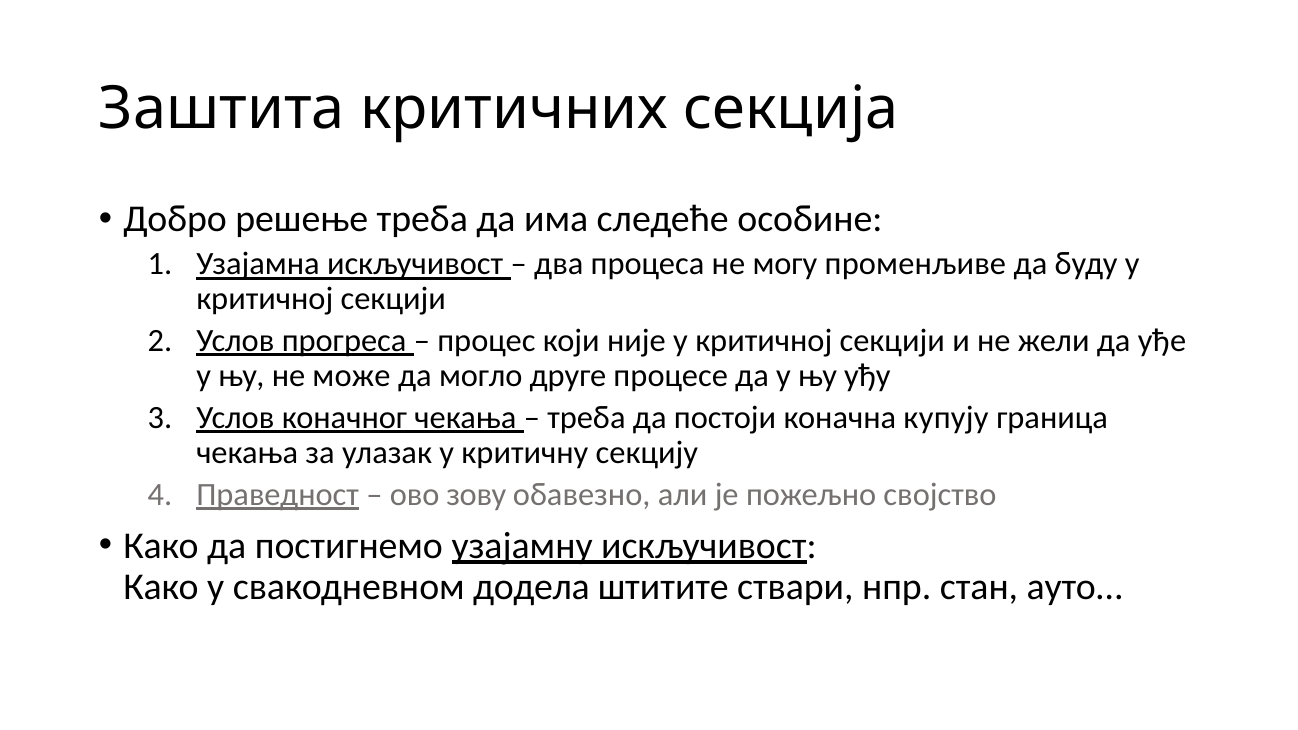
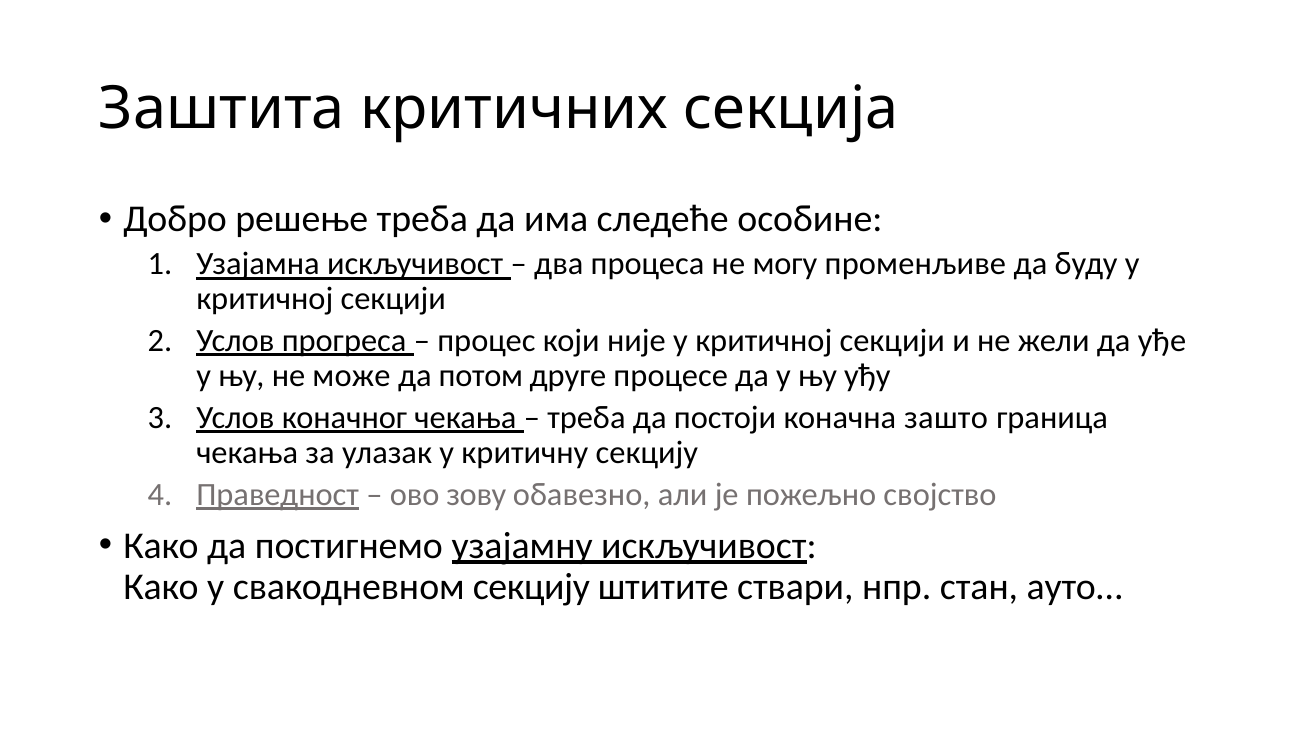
могло: могло -> потом
купују: купују -> зашто
свакодневном додела: додела -> секцију
